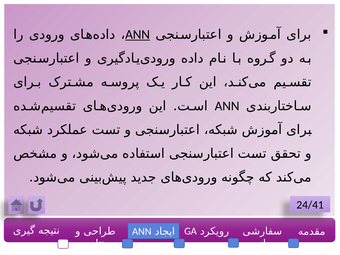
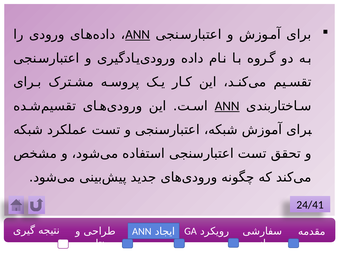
ANN at (227, 106) underline: none -> present
